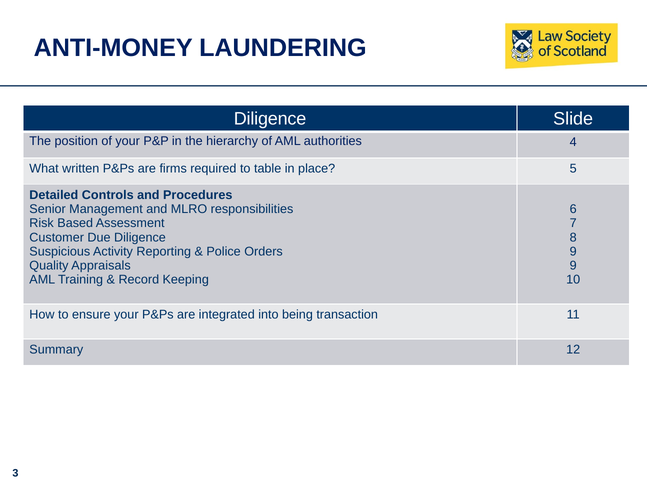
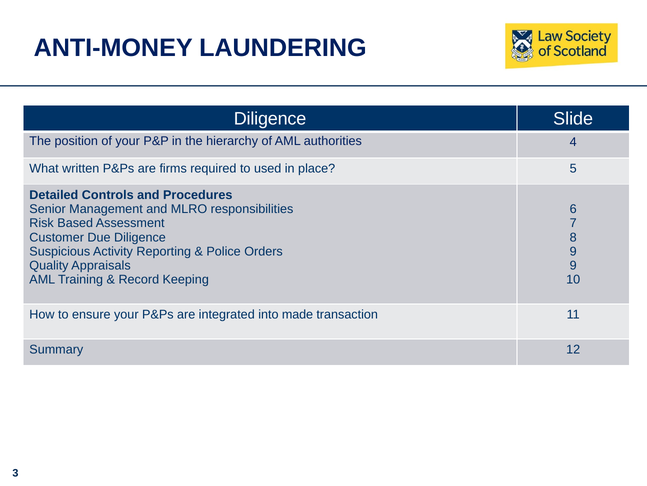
table: table -> used
being: being -> made
